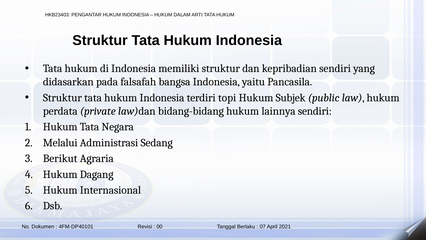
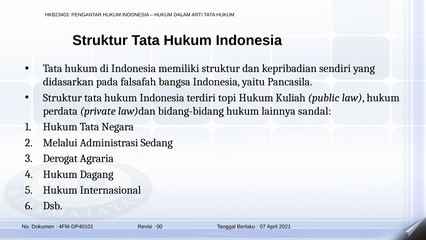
Subjek: Subjek -> Kuliah
lainnya sendiri: sendiri -> sandal
Berikut: Berikut -> Derogat
